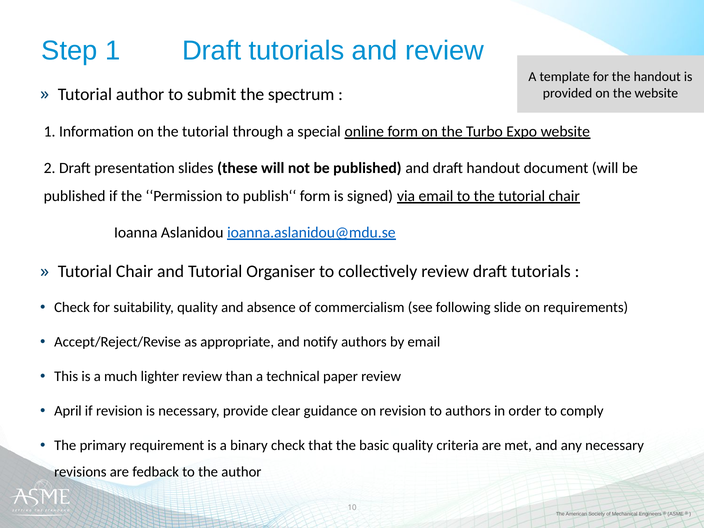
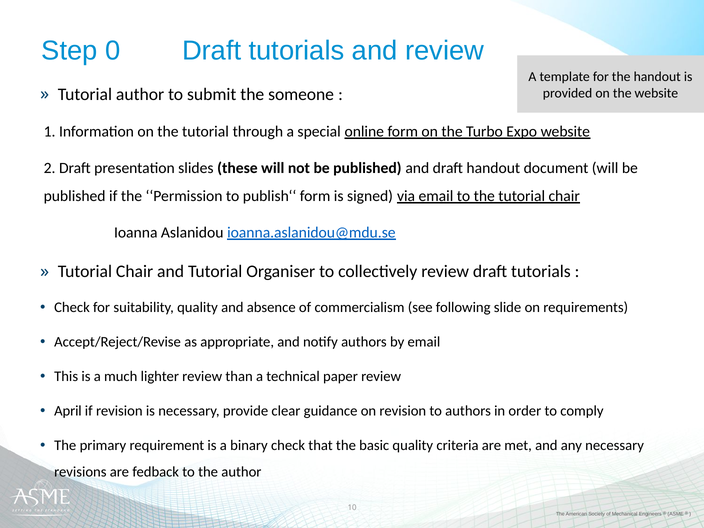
Step 1: 1 -> 0
spectrum: spectrum -> someone
